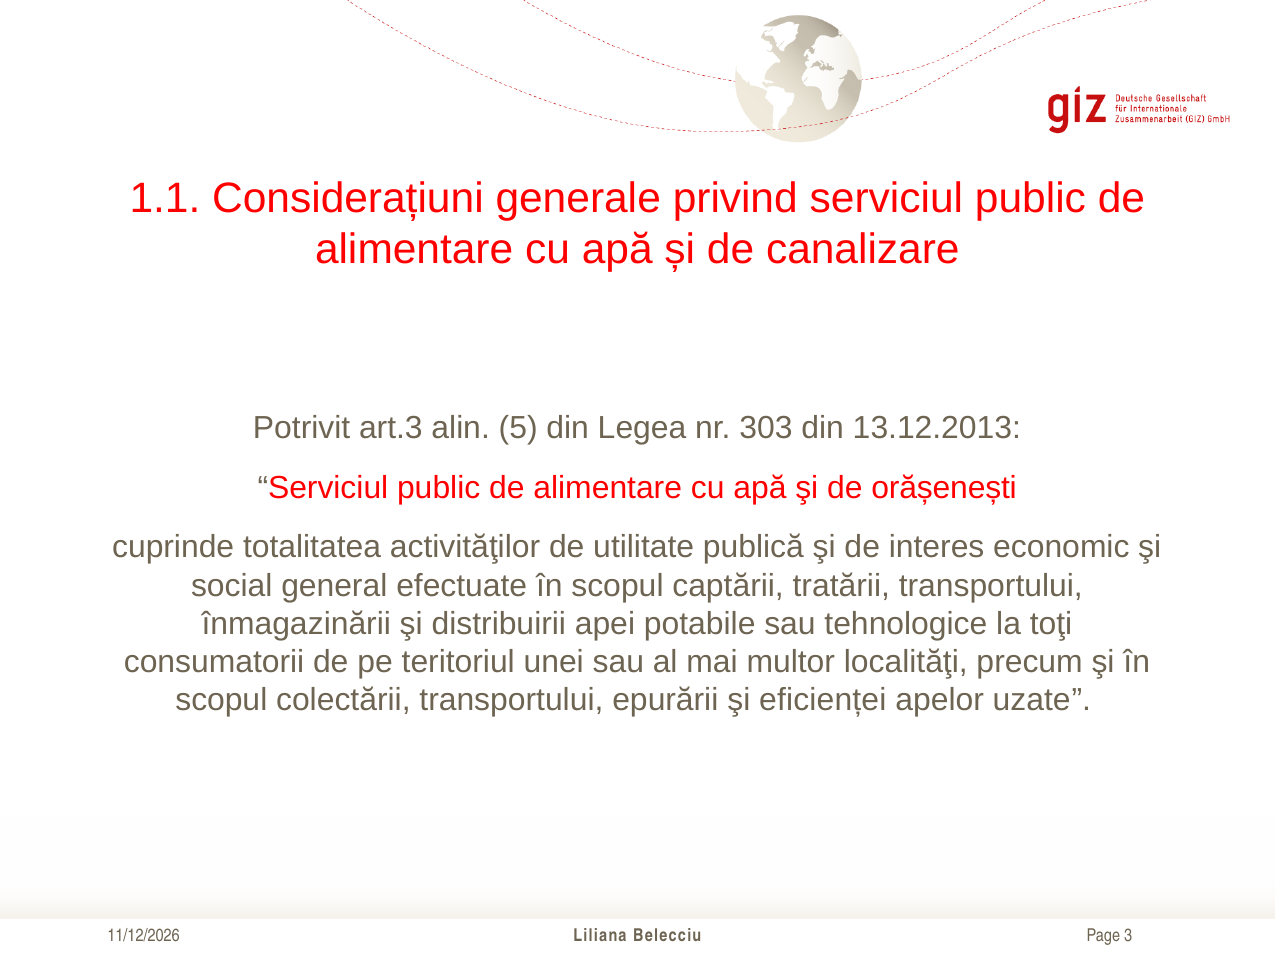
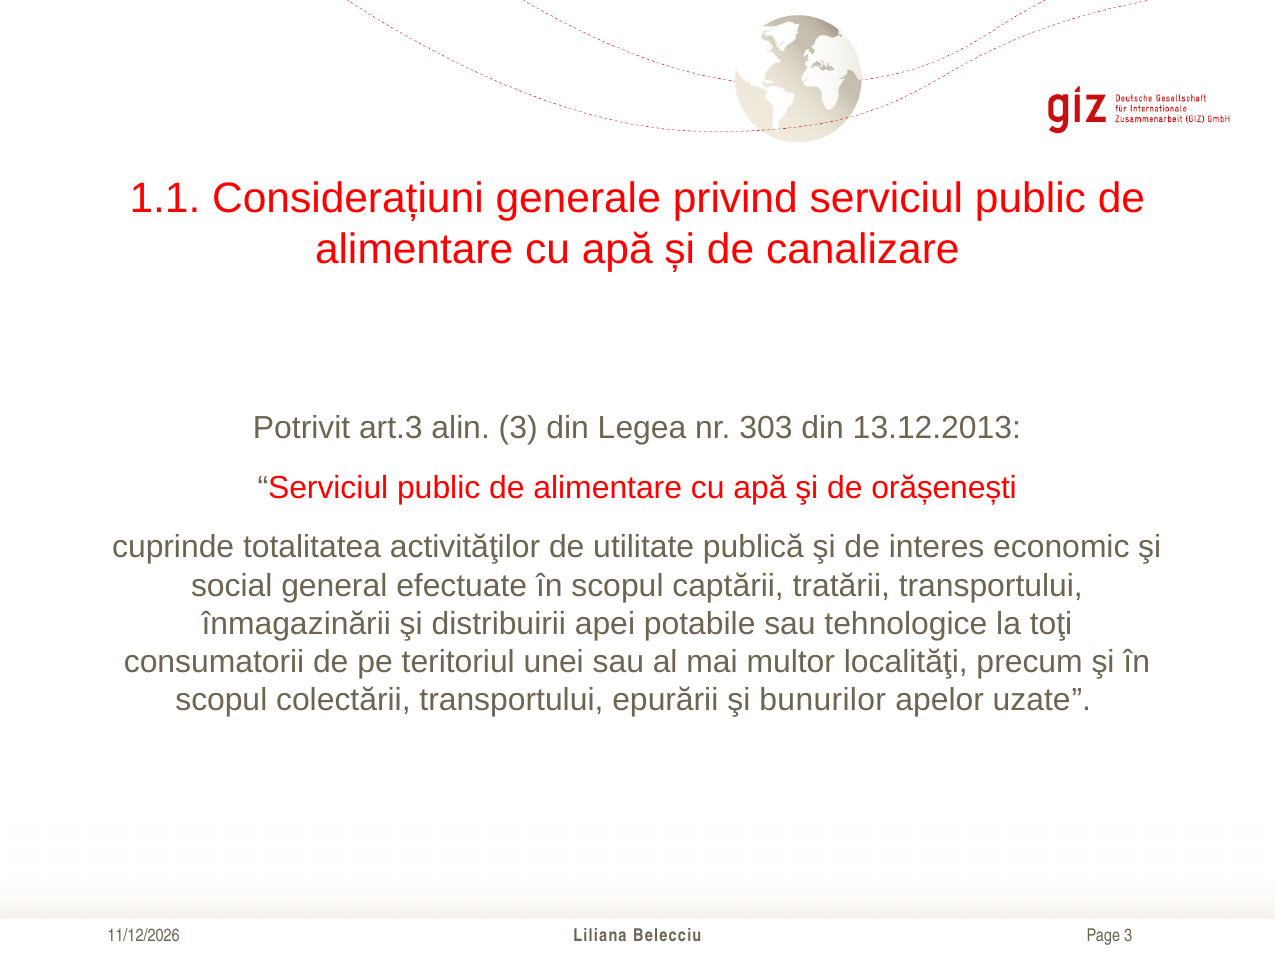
alin 5: 5 -> 3
eficienței: eficienței -> bunurilor
